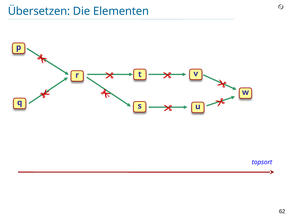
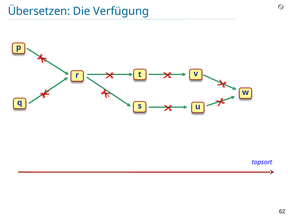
Elementen: Elementen -> Verfügung
